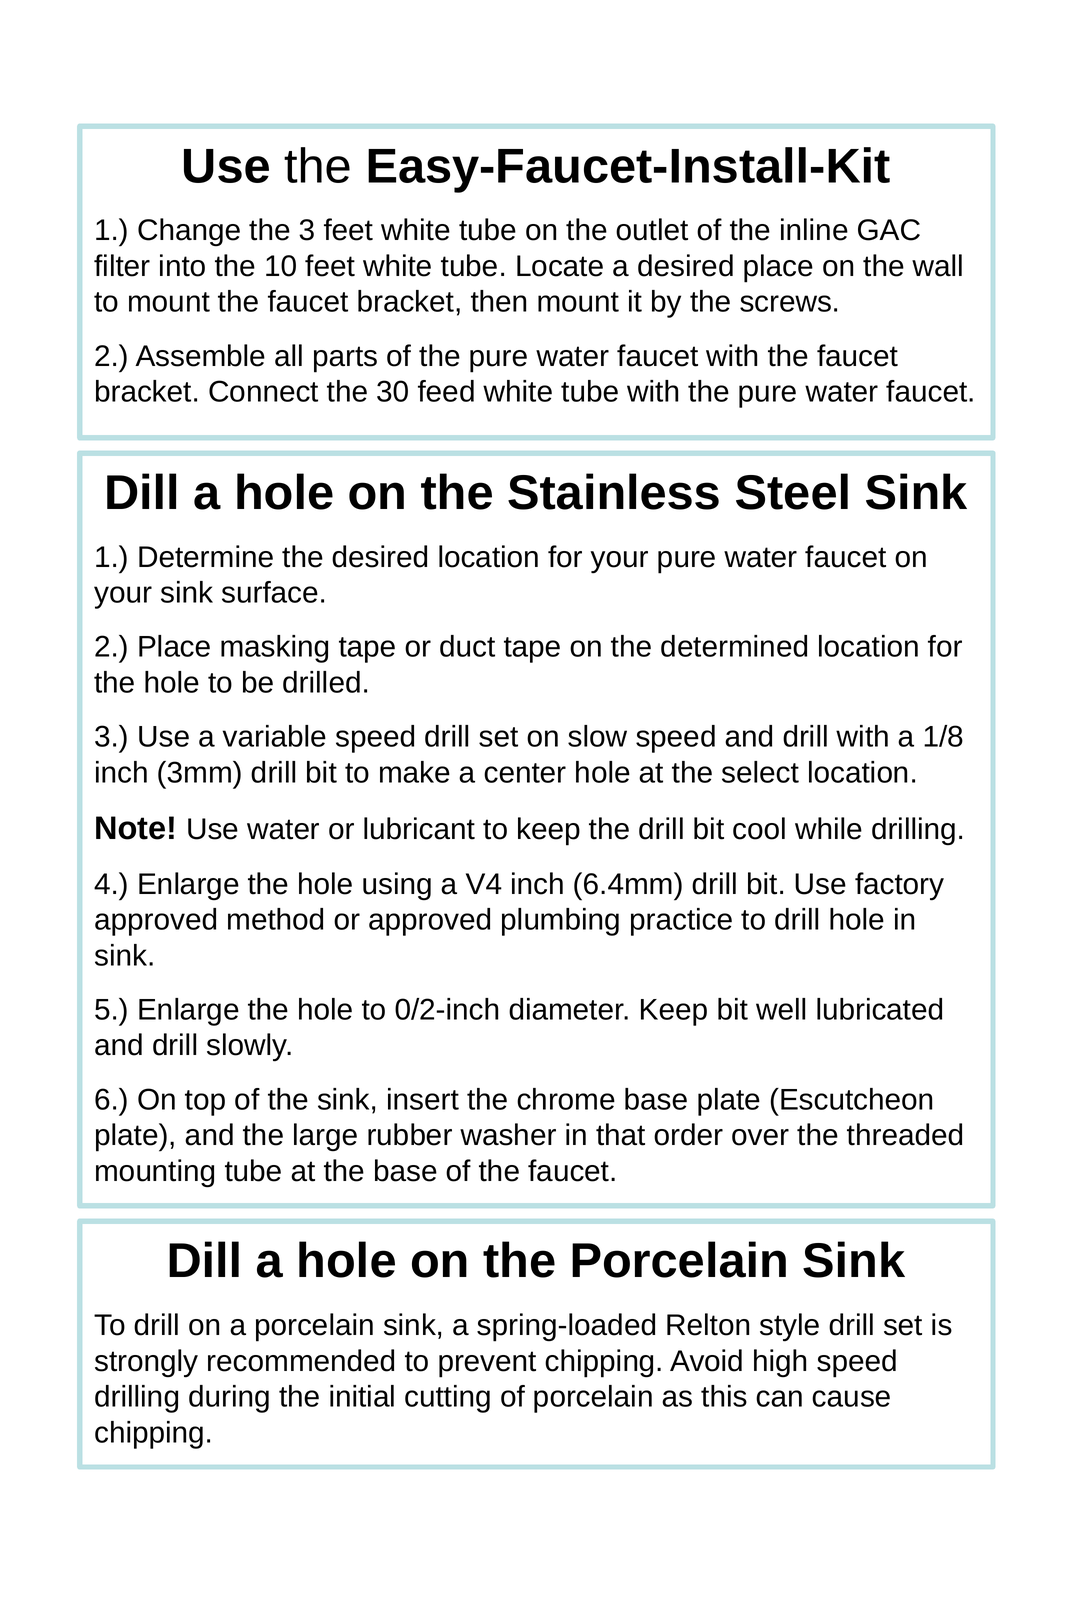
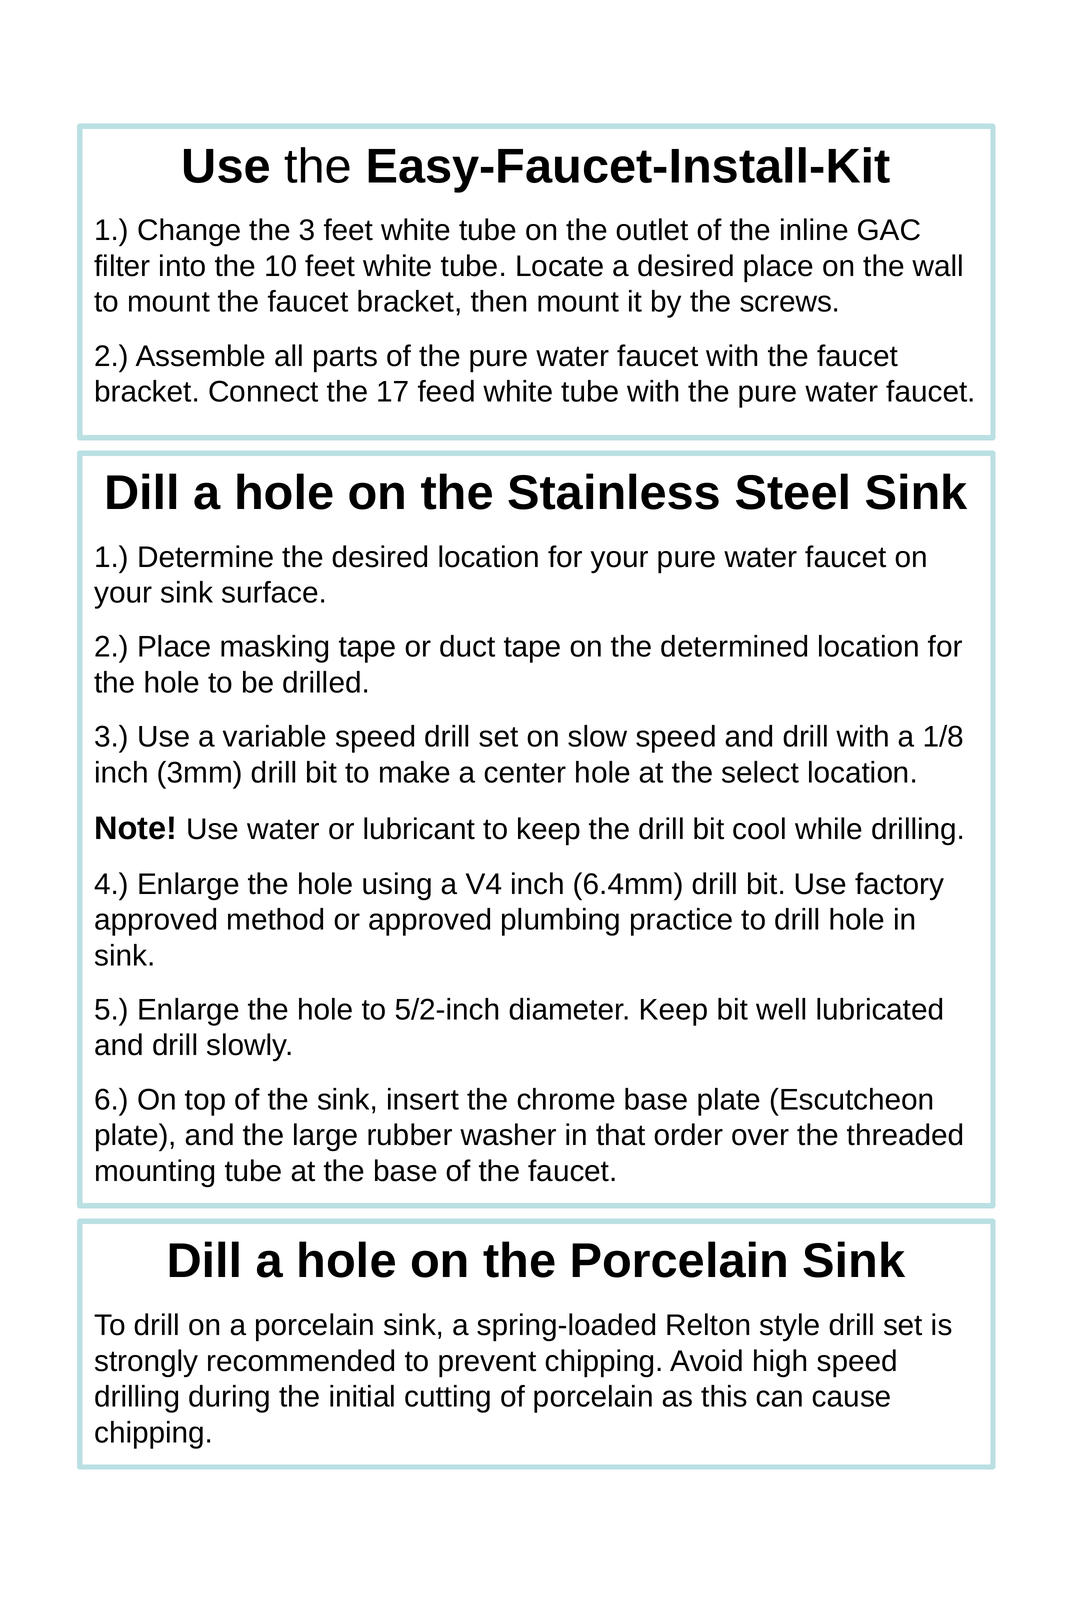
30: 30 -> 17
0/2-inch: 0/2-inch -> 5/2-inch
